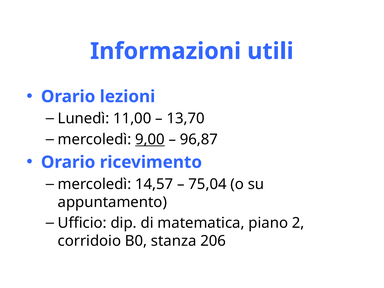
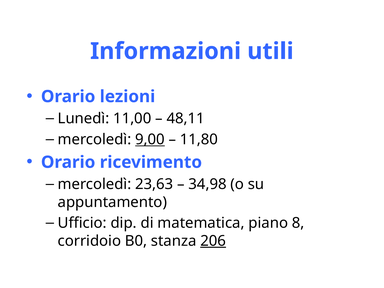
13,70: 13,70 -> 48,11
96,87: 96,87 -> 11,80
14,57: 14,57 -> 23,63
75,04: 75,04 -> 34,98
2: 2 -> 8
206 underline: none -> present
